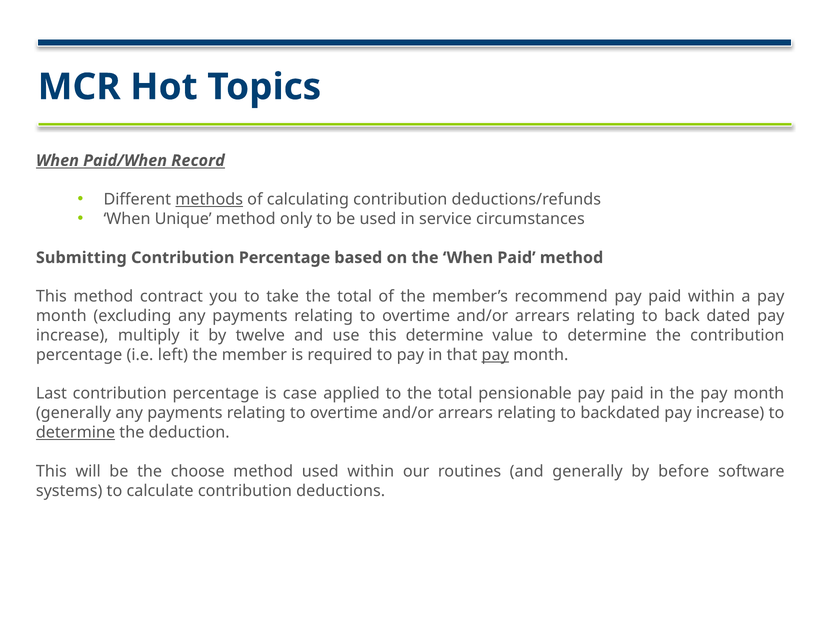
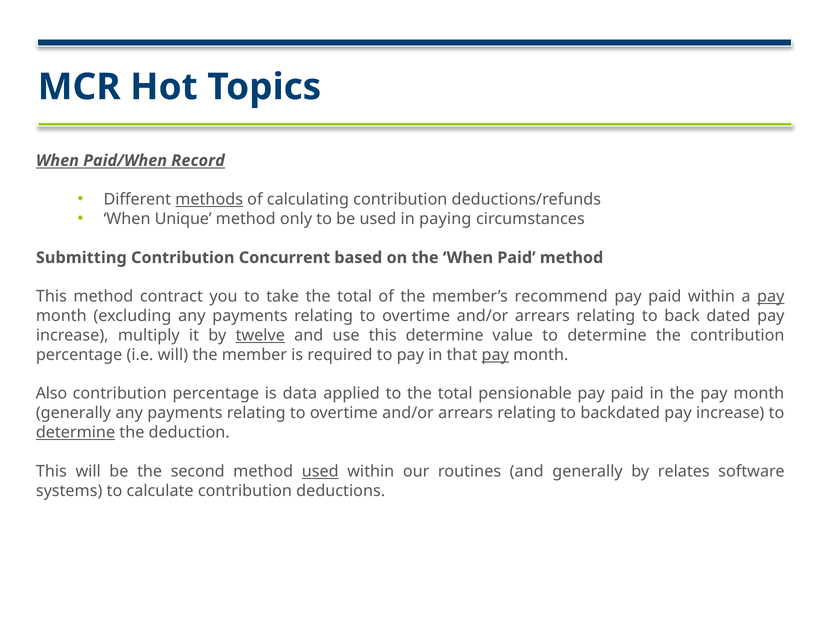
service: service -> paying
Percentage at (284, 258): Percentage -> Concurrent
pay at (771, 297) underline: none -> present
twelve underline: none -> present
i.e left: left -> will
Last: Last -> Also
case: case -> data
choose: choose -> second
used at (320, 471) underline: none -> present
before: before -> relates
